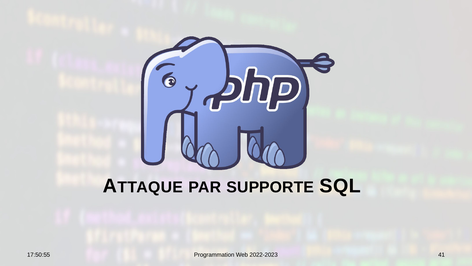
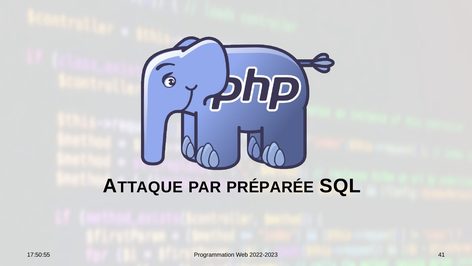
SUPPORTE: SUPPORTE -> PRÉPARÉE
